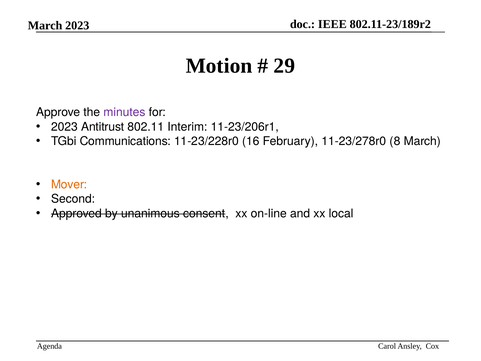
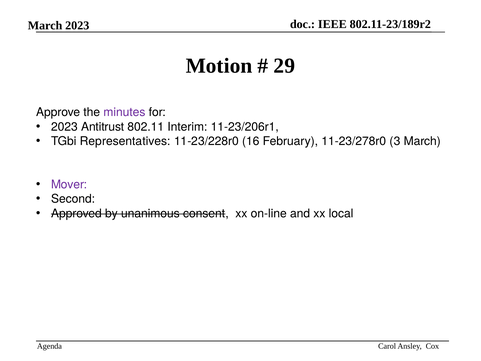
Communications: Communications -> Representatives
8: 8 -> 3
Mover colour: orange -> purple
